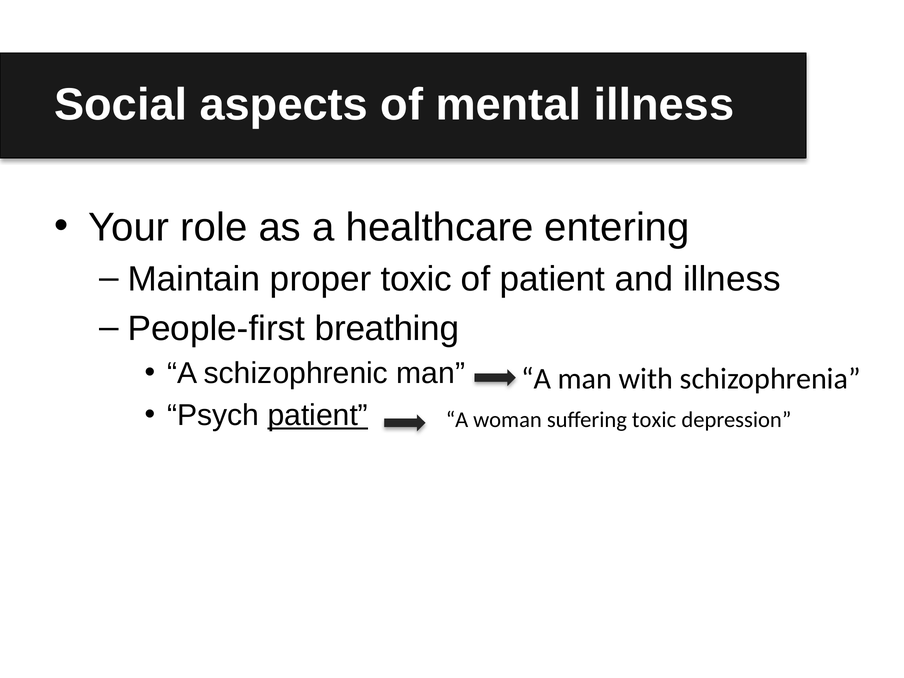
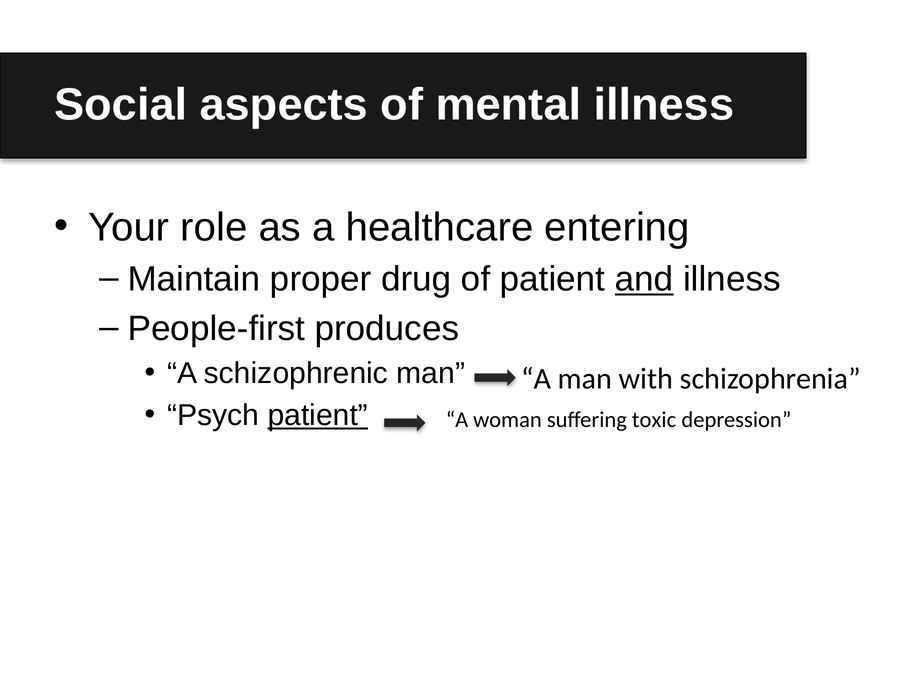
proper toxic: toxic -> drug
and underline: none -> present
breathing: breathing -> produces
